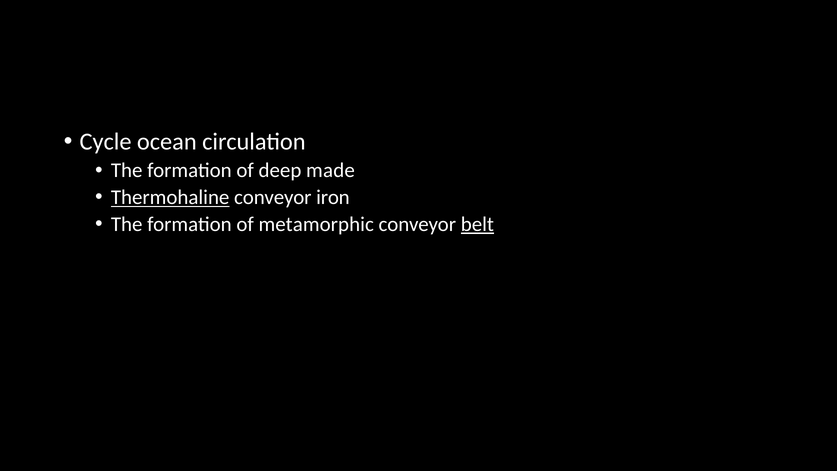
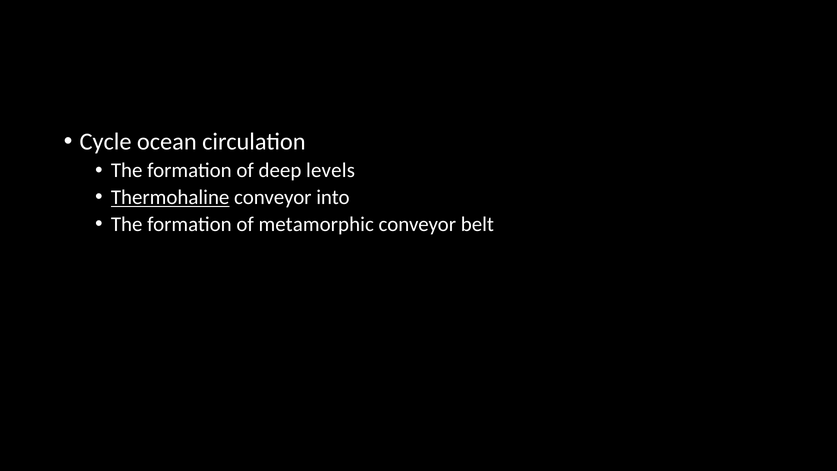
made: made -> levels
iron: iron -> into
belt underline: present -> none
